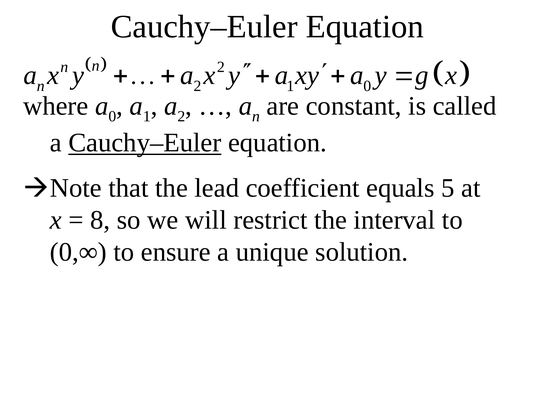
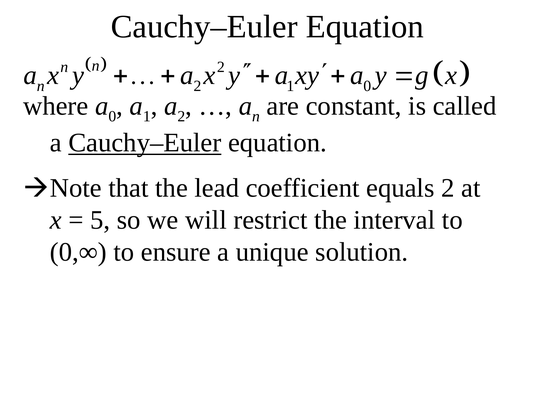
equals 5: 5 -> 2
8: 8 -> 5
